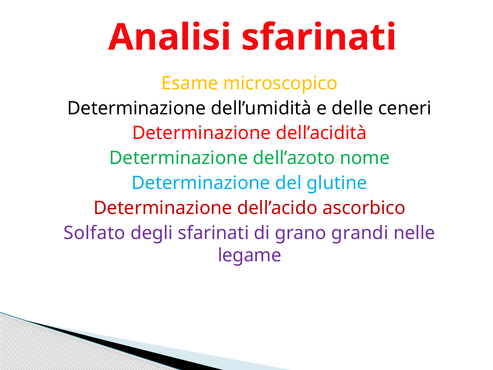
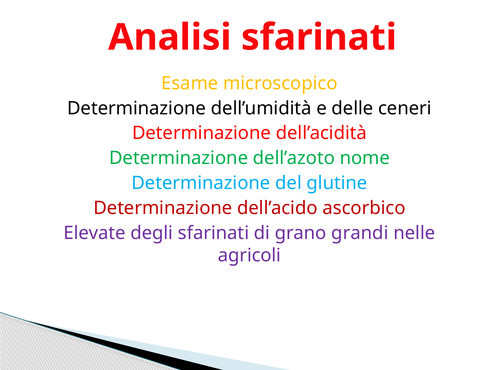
Solfato: Solfato -> Elevate
legame: legame -> agricoli
